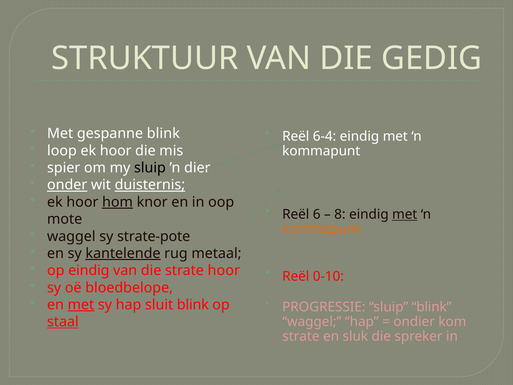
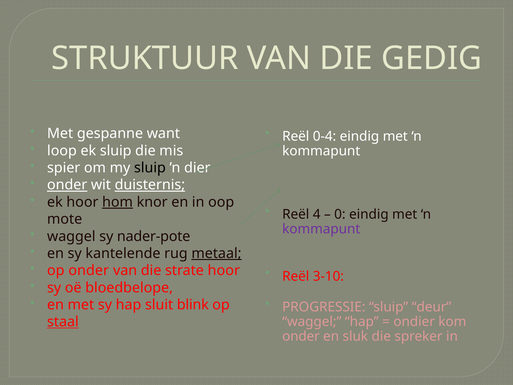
gespanne blink: blink -> want
6-4: 6-4 -> 0-4
loop ek hoor: hoor -> sluip
6: 6 -> 4
8: 8 -> 0
met at (405, 214) underline: present -> none
kommapunt at (321, 229) colour: orange -> purple
strate-pote: strate-pote -> nader-pote
kantelende underline: present -> none
metaal underline: none -> present
op eindig: eindig -> onder
0-10: 0-10 -> 3-10
met at (81, 305) underline: present -> none
sluip blink: blink -> deur
strate at (301, 336): strate -> onder
